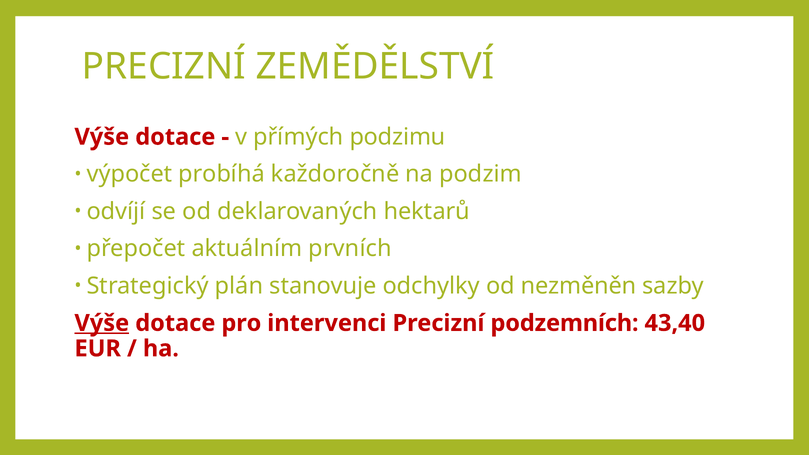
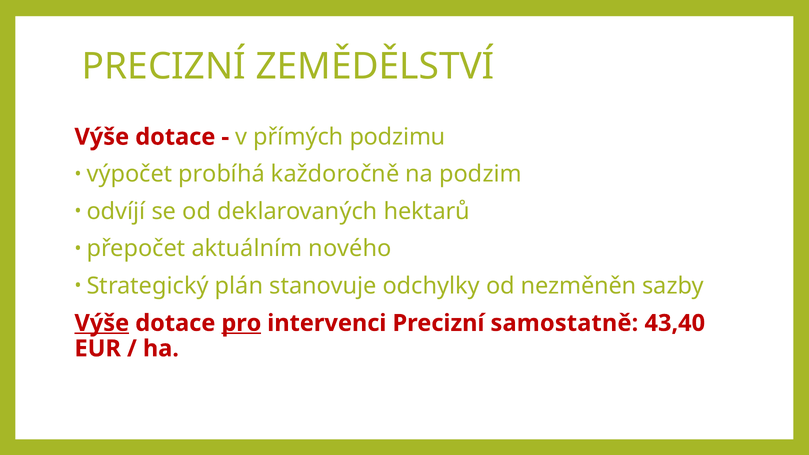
prvních: prvních -> nového
pro underline: none -> present
podzemních: podzemních -> samostatně
